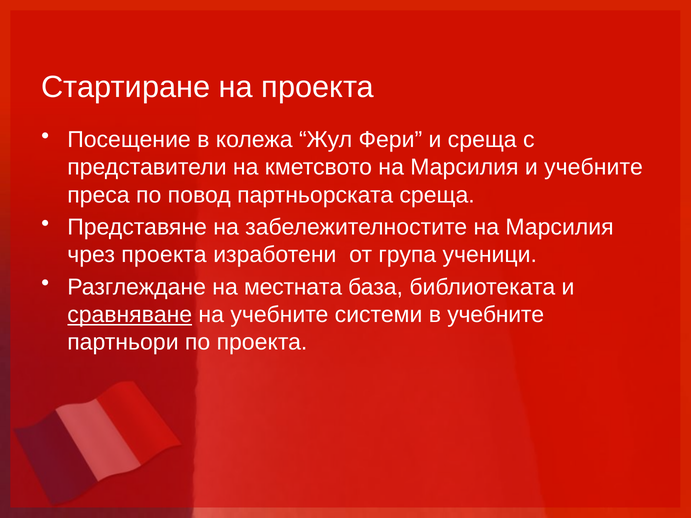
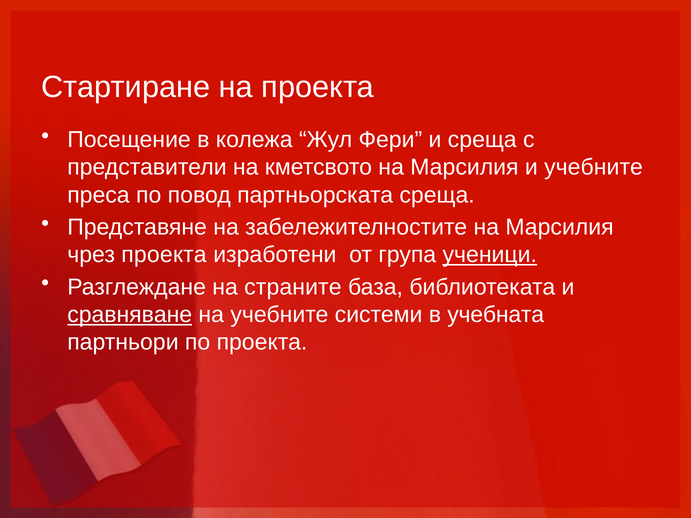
ученици underline: none -> present
местната: местната -> страните
в учебните: учебните -> учебната
